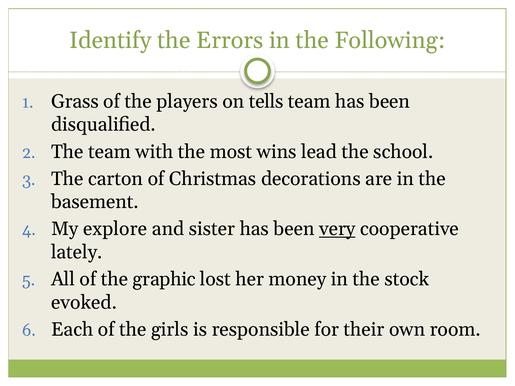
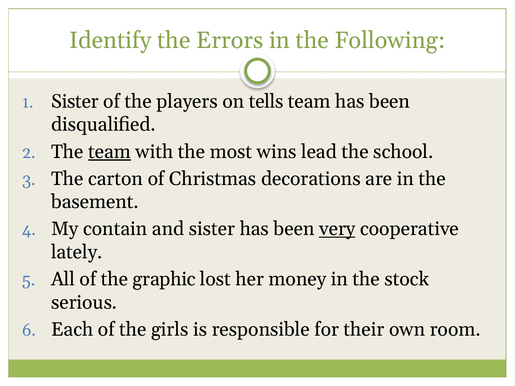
Grass at (75, 101): Grass -> Sister
team at (110, 152) underline: none -> present
explore: explore -> contain
evoked: evoked -> serious
